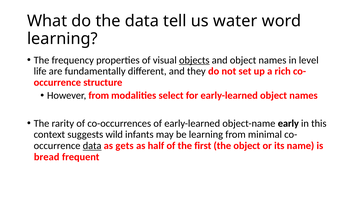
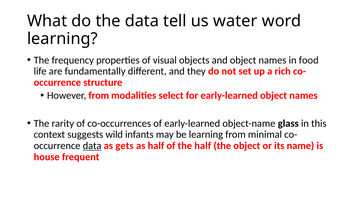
objects underline: present -> none
level: level -> food
early: early -> glass
the first: first -> half
bread: bread -> house
